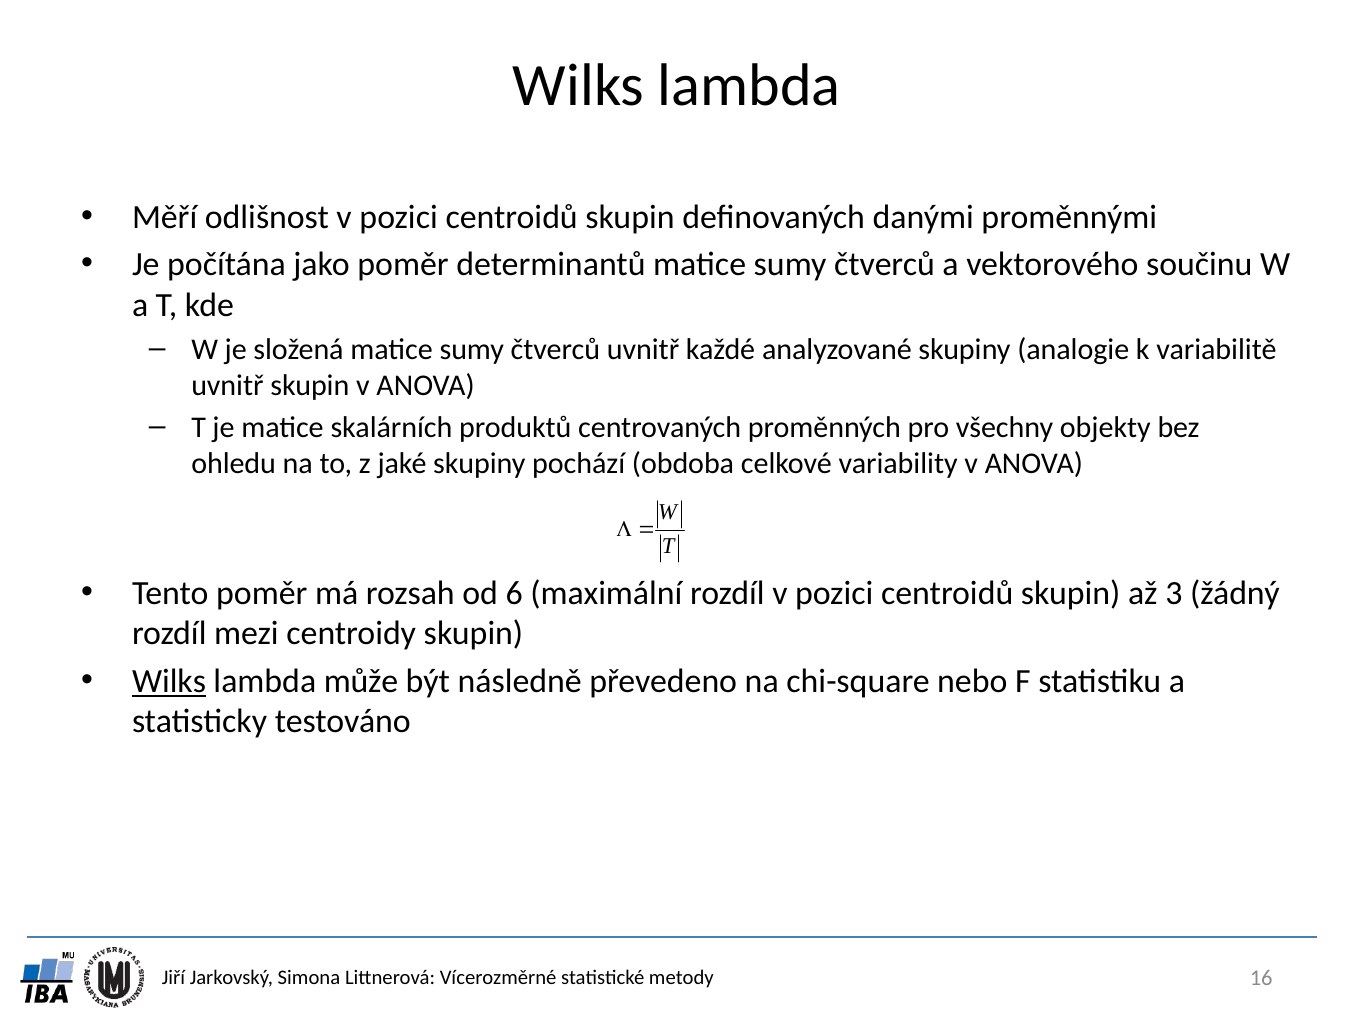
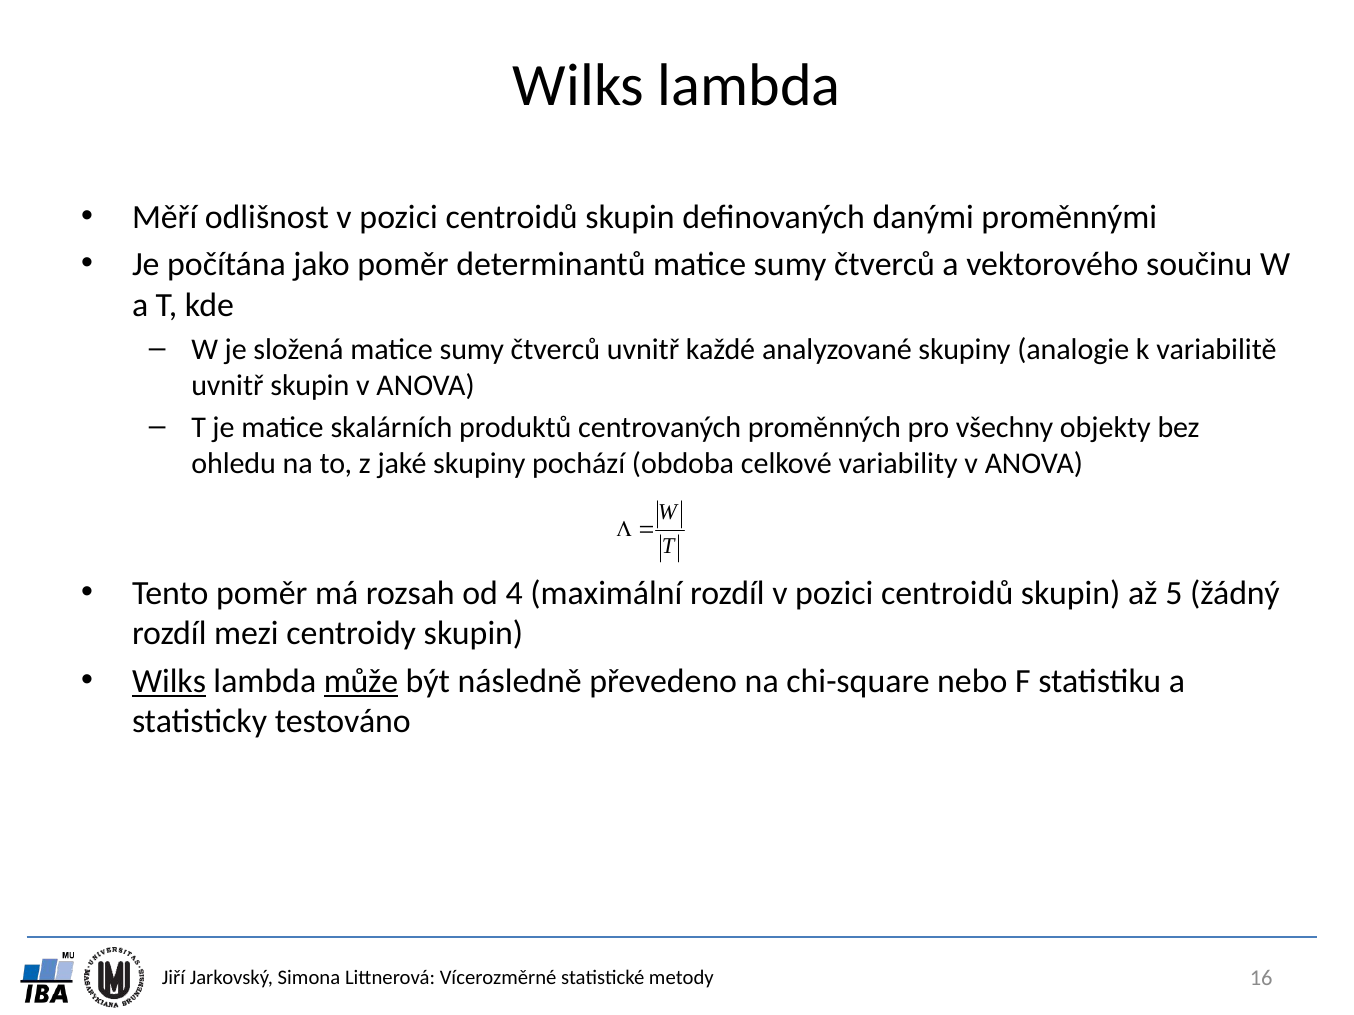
6: 6 -> 4
3: 3 -> 5
může underline: none -> present
